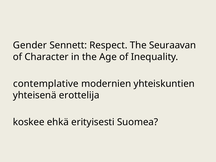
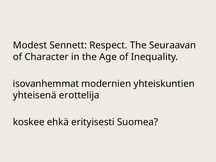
Gender: Gender -> Modest
contemplative: contemplative -> isovanhemmat
